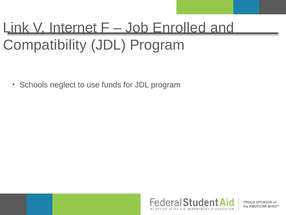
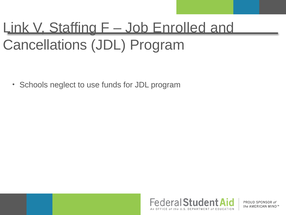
Internet: Internet -> Staffing
Compatibility: Compatibility -> Cancellations
